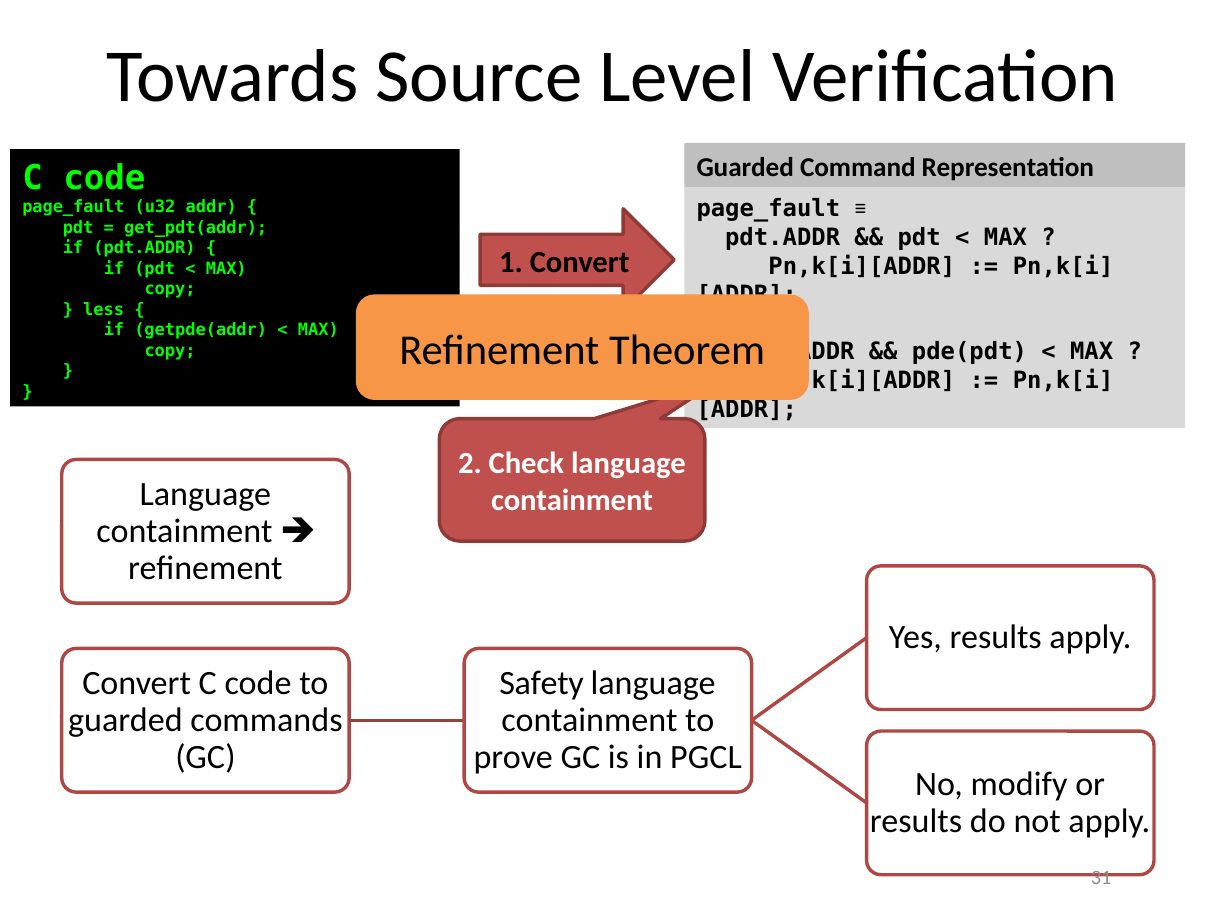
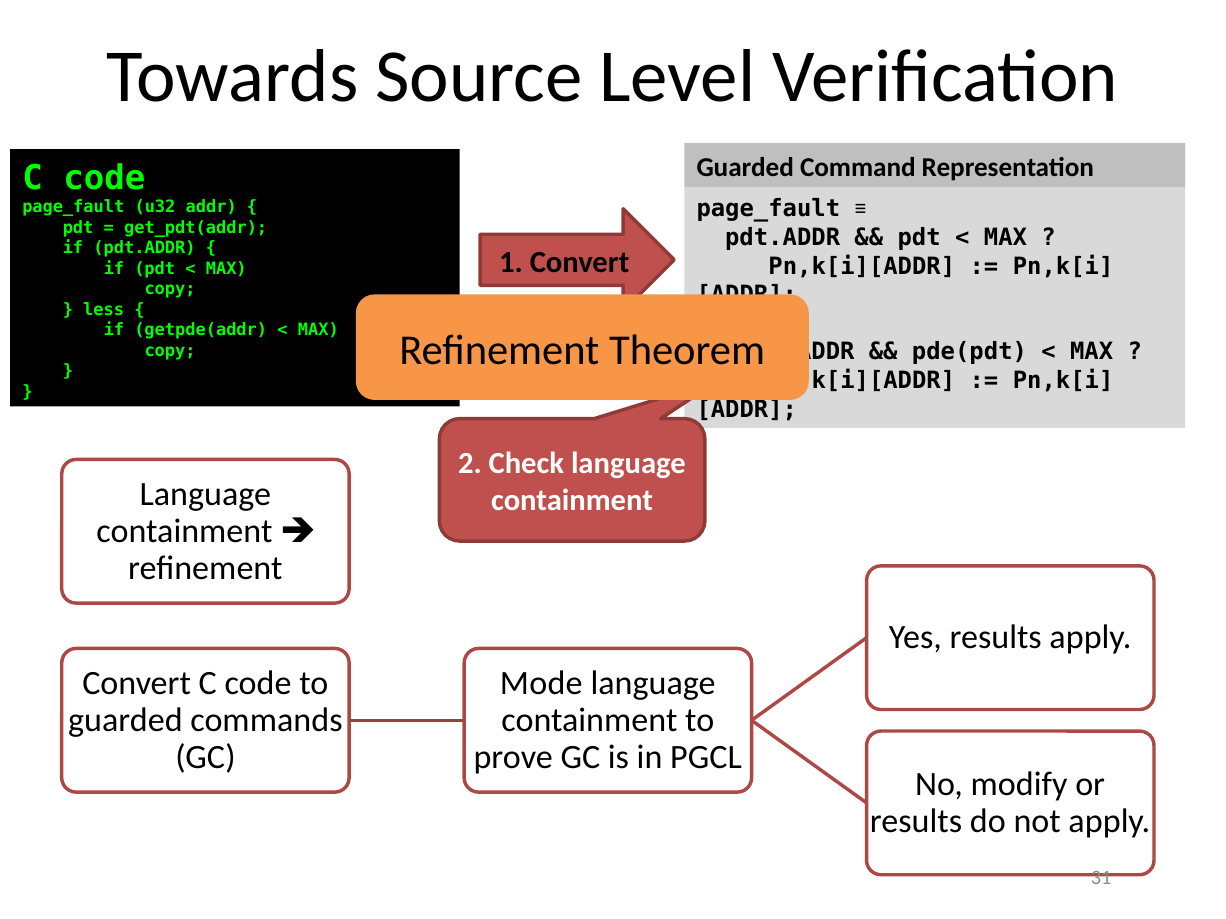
Safety: Safety -> Mode
